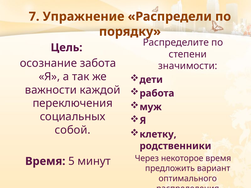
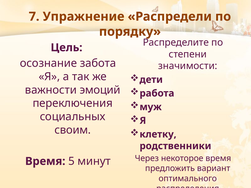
каждой: каждой -> эмоций
собой: собой -> своим
